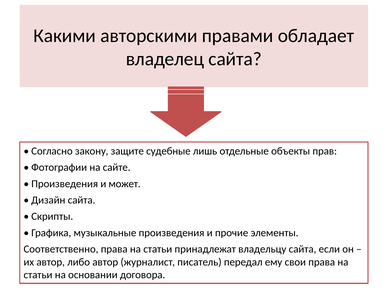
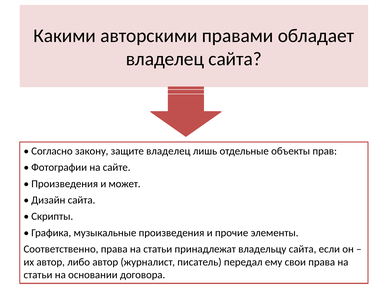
защите судебные: судебные -> владелец
